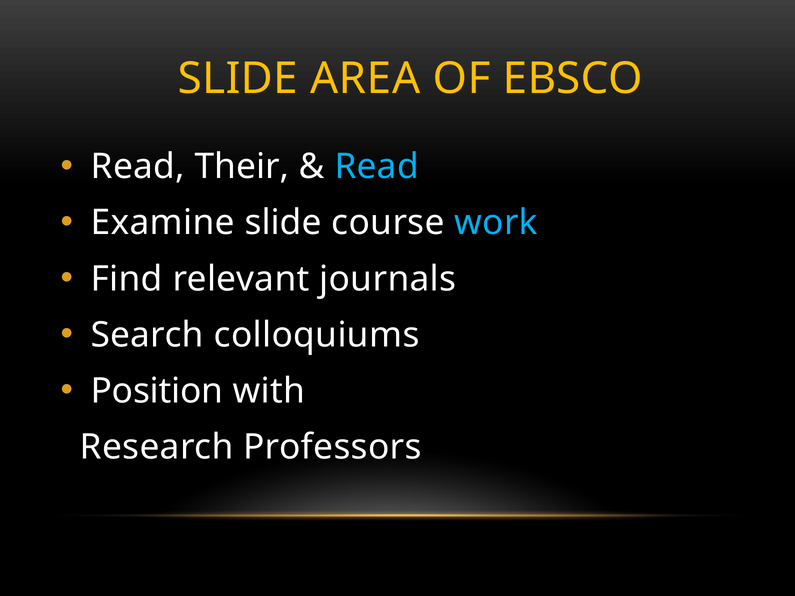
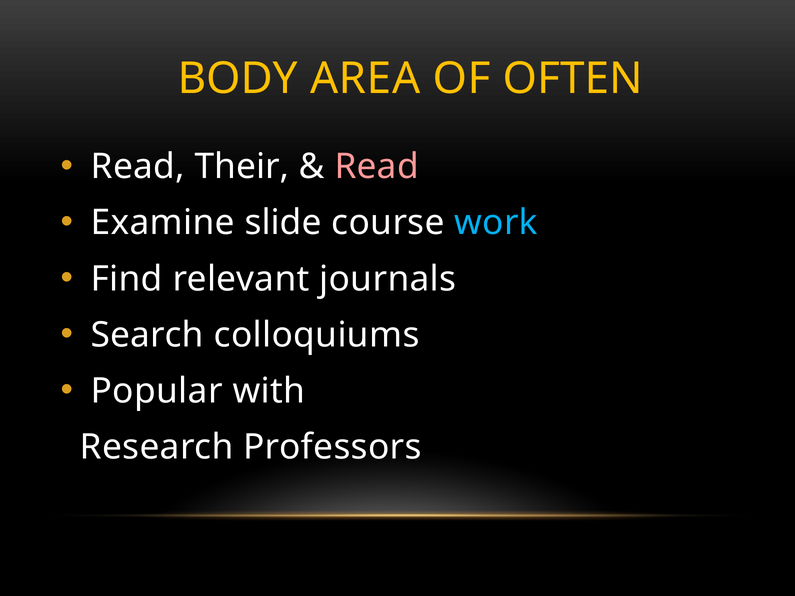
SLIDE at (238, 79): SLIDE -> BODY
EBSCO: EBSCO -> OFTEN
Read at (377, 167) colour: light blue -> pink
Position: Position -> Popular
